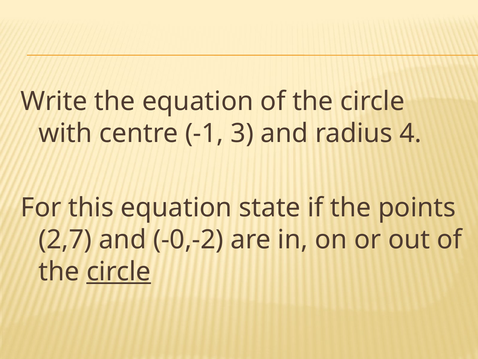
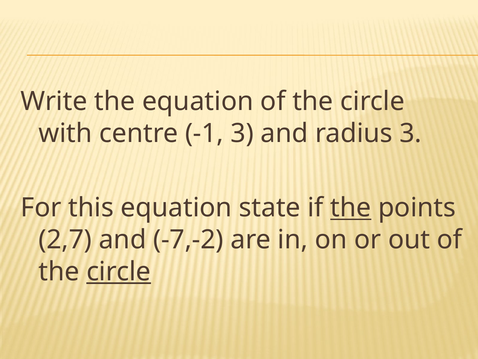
radius 4: 4 -> 3
the at (351, 208) underline: none -> present
-0,-2: -0,-2 -> -7,-2
